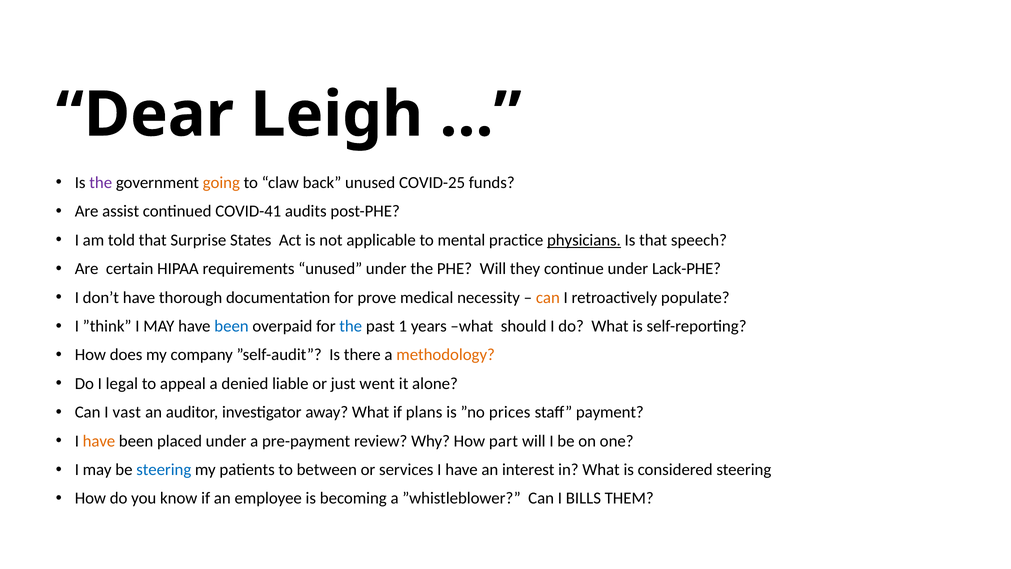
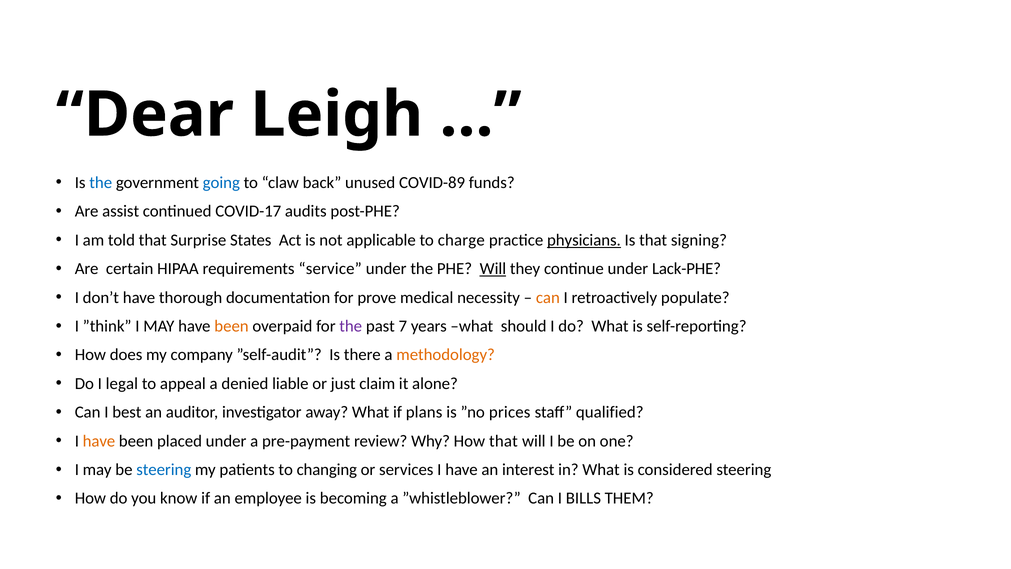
the at (101, 183) colour: purple -> blue
going colour: orange -> blue
COVID-25: COVID-25 -> COVID-89
COVID-41: COVID-41 -> COVID-17
mental: mental -> charge
speech: speech -> signing
requirements unused: unused -> service
Will at (493, 269) underline: none -> present
been at (232, 326) colour: blue -> orange
the at (351, 326) colour: blue -> purple
1: 1 -> 7
went: went -> claim
vast: vast -> best
payment: payment -> qualified
How part: part -> that
between: between -> changing
